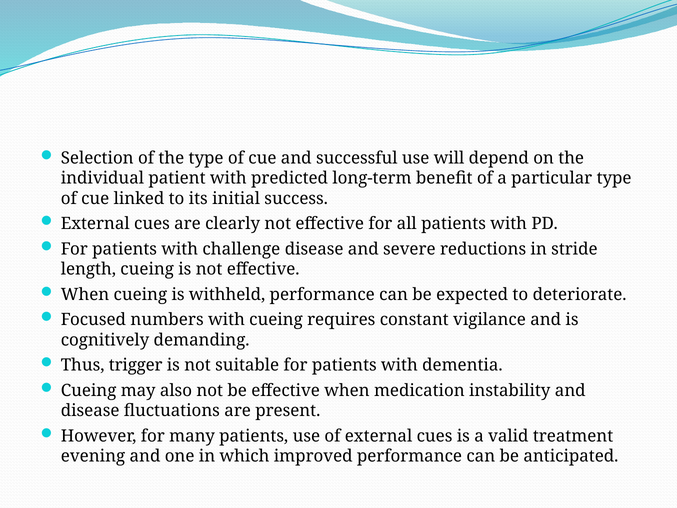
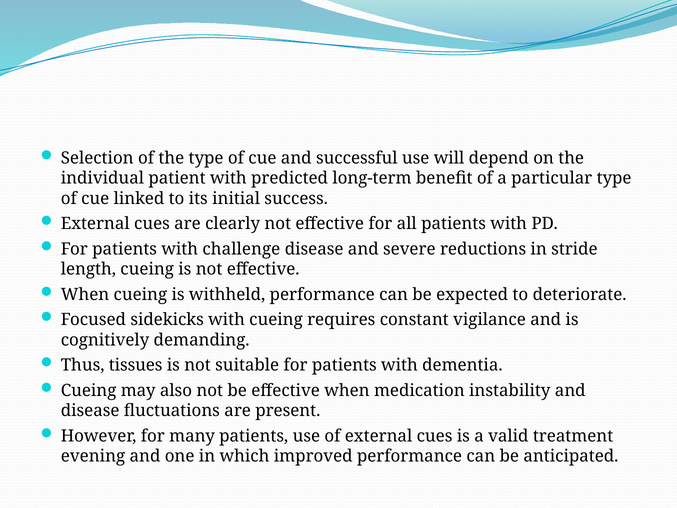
numbers: numbers -> sidekicks
trigger: trigger -> tissues
